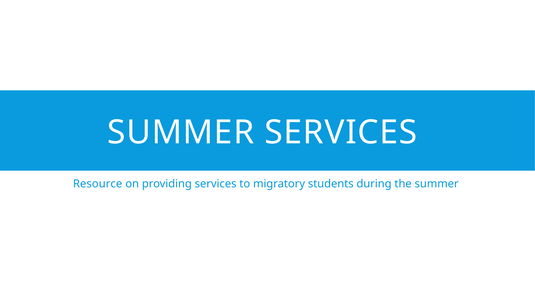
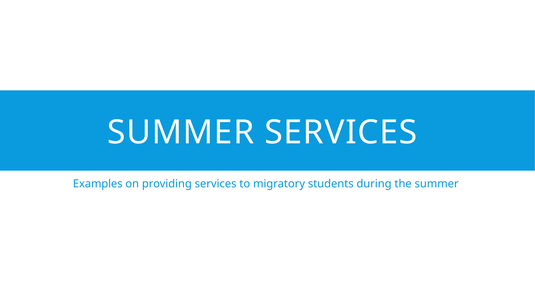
Resource: Resource -> Examples
